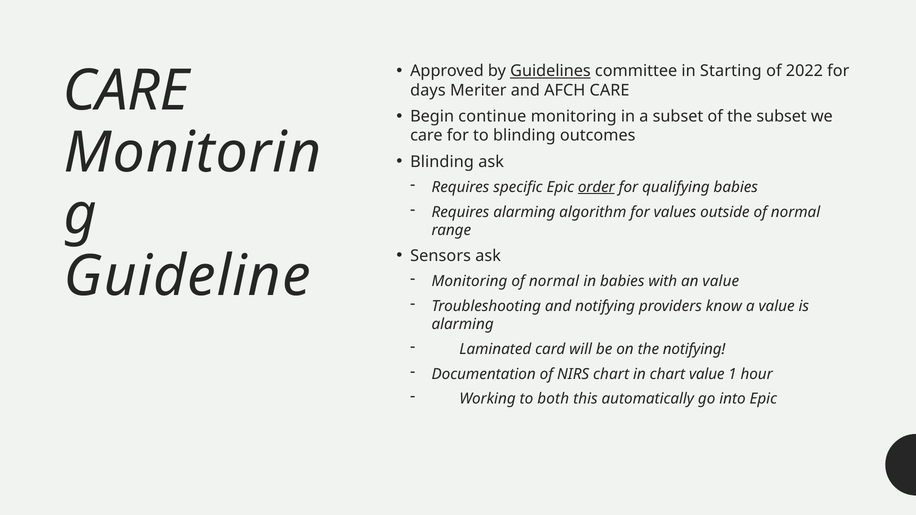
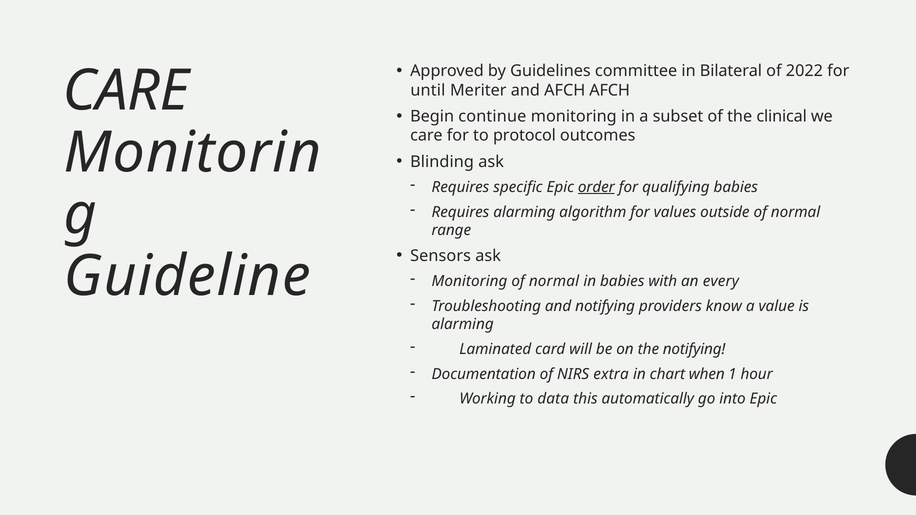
Guidelines underline: present -> none
Starting: Starting -> Bilateral
days: days -> until
AFCH CARE: CARE -> AFCH
the subset: subset -> clinical
to blinding: blinding -> protocol
an value: value -> every
NIRS chart: chart -> extra
chart value: value -> when
both: both -> data
